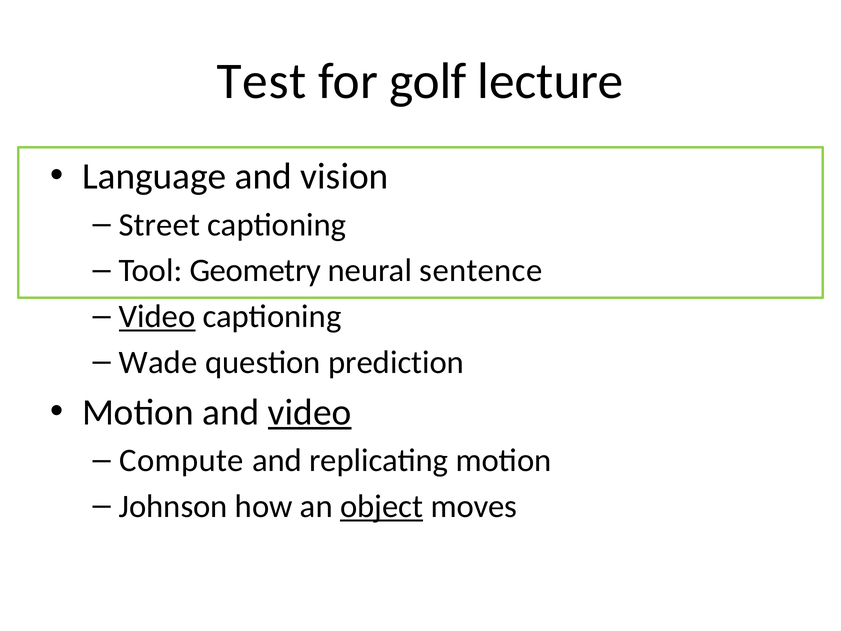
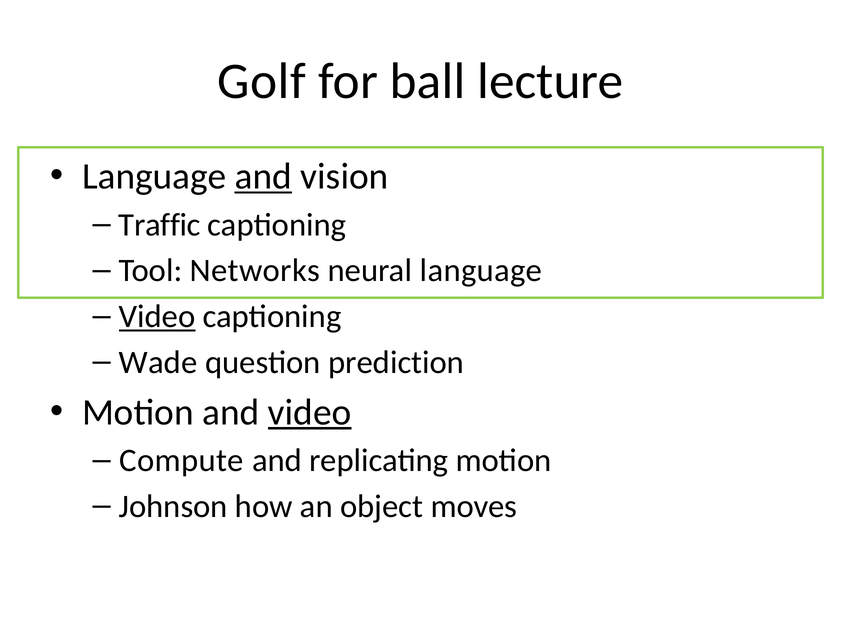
Test: Test -> Golf
golf: golf -> ball
and at (263, 176) underline: none -> present
Street: Street -> Traffic
Geometry: Geometry -> Networks
neural sentence: sentence -> language
object underline: present -> none
